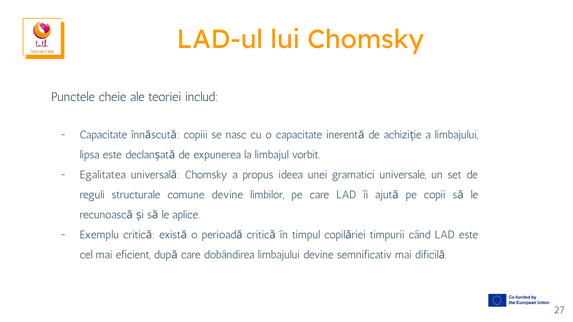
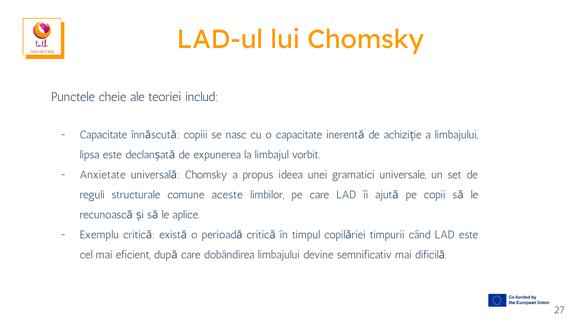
Egalitatea: Egalitatea -> Anxietate
comune devine: devine -> aceste
